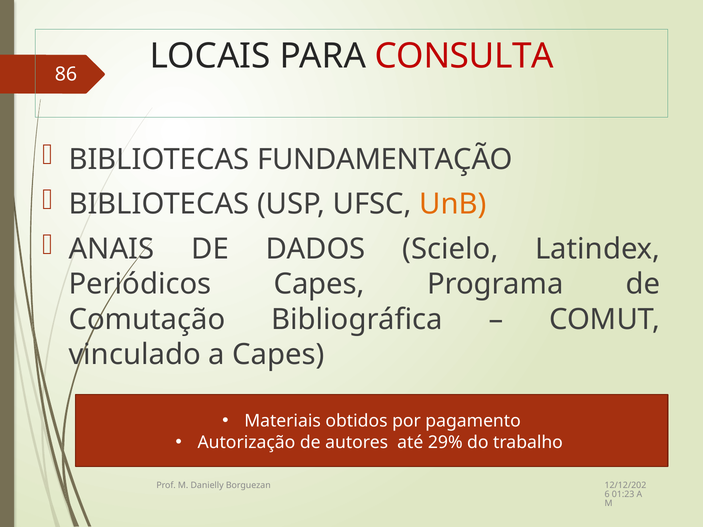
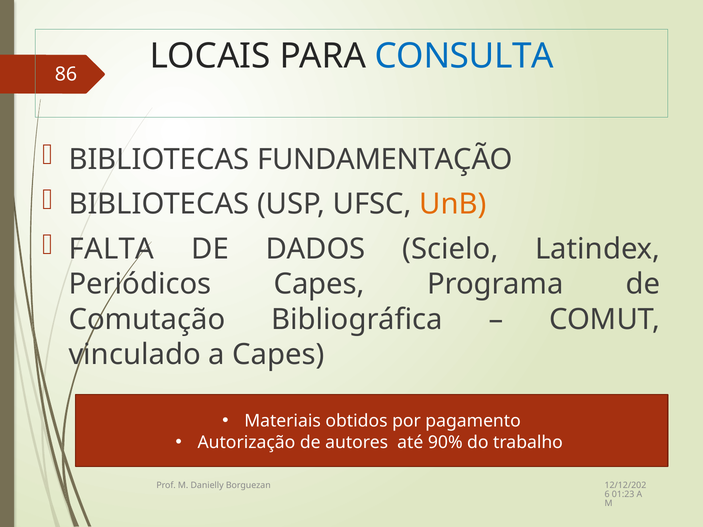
CONSULTA colour: red -> blue
ANAIS: ANAIS -> FALTA
29%: 29% -> 90%
